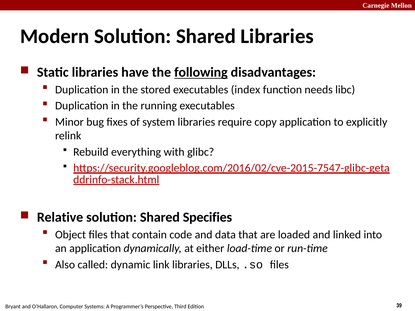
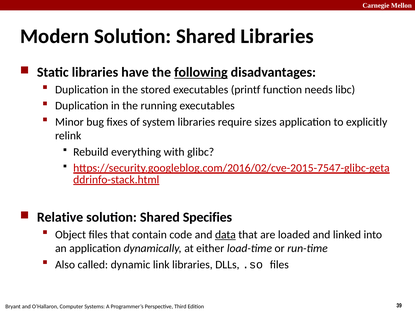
index: index -> printf
copy: copy -> sizes
data underline: none -> present
